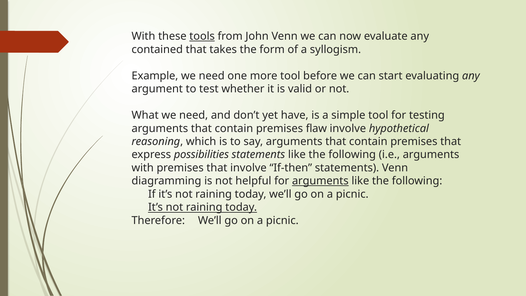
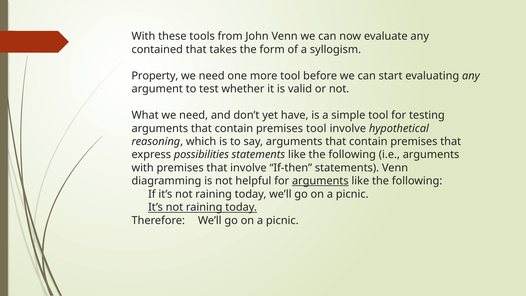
tools underline: present -> none
Example: Example -> Property
premises flaw: flaw -> tool
